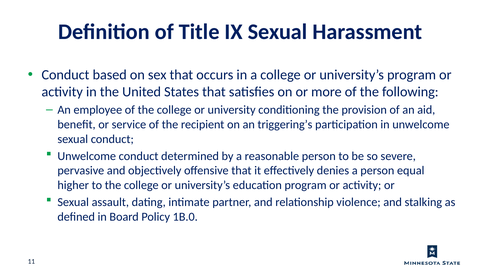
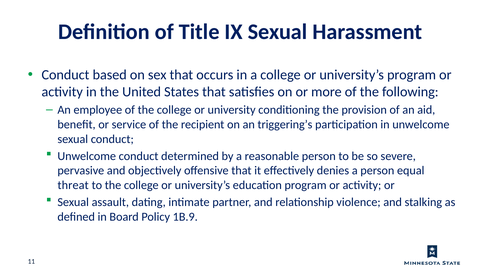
higher: higher -> threat
1B.0: 1B.0 -> 1B.9
